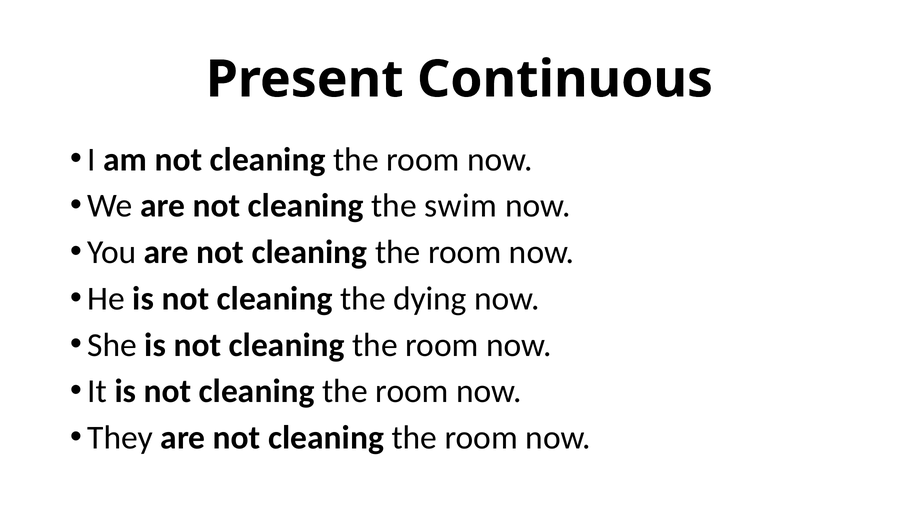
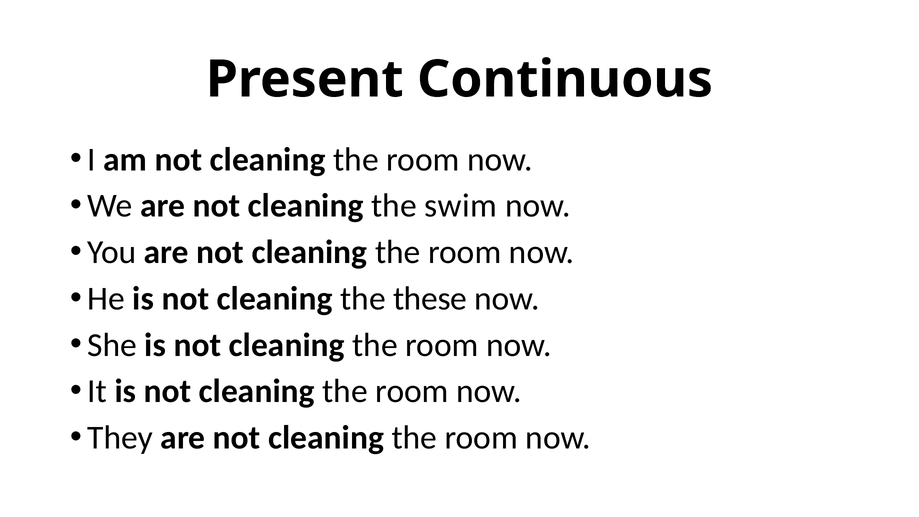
dying: dying -> these
